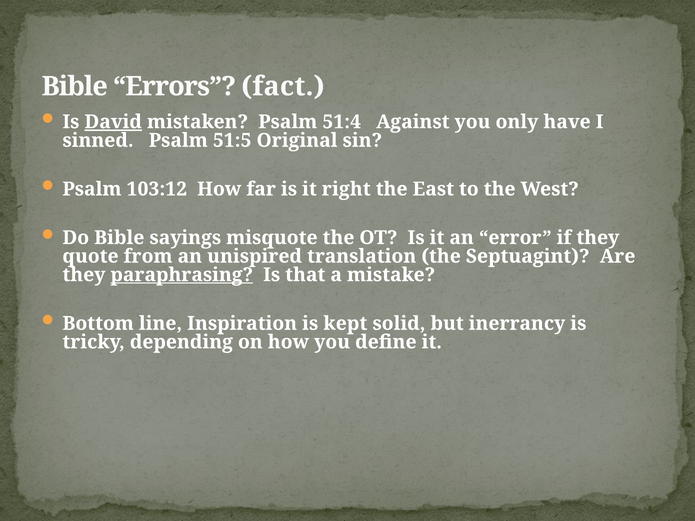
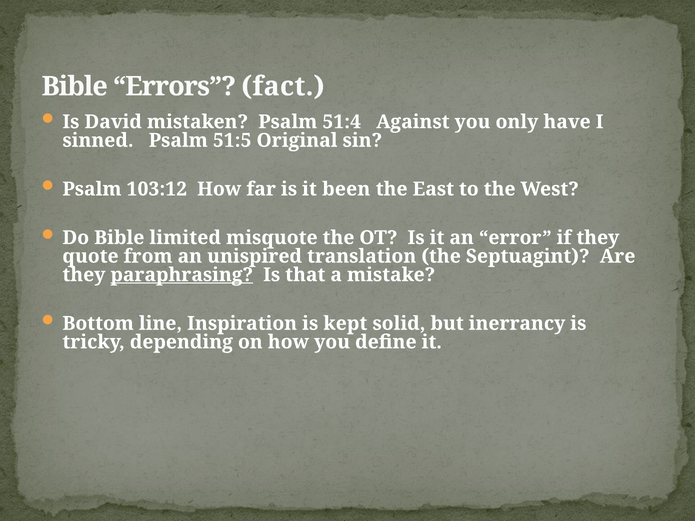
David underline: present -> none
right: right -> been
sayings: sayings -> limited
